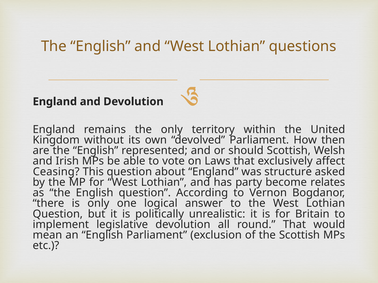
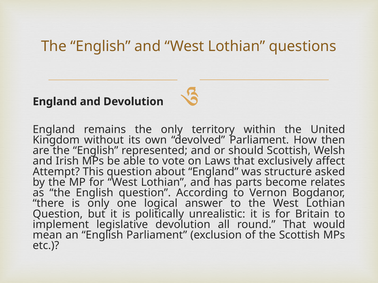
Ceasing: Ceasing -> Attempt
party: party -> parts
